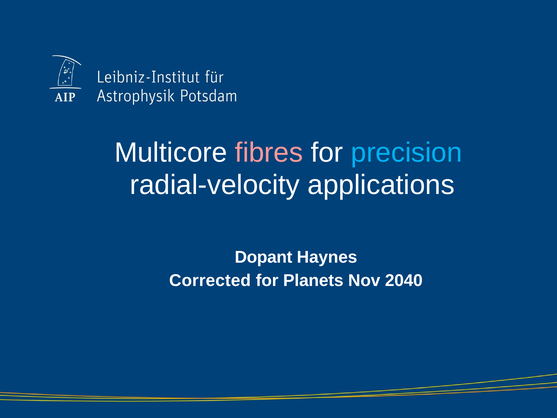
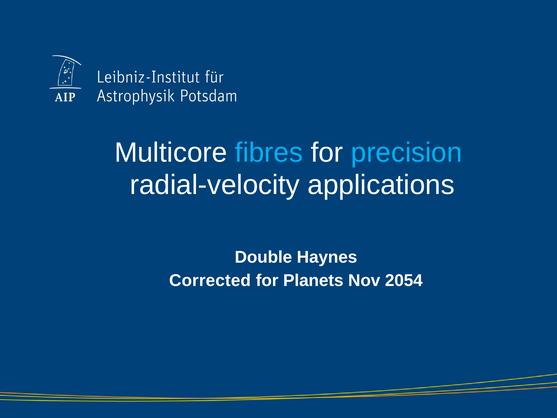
fibres colour: pink -> light blue
Dopant: Dopant -> Double
2040: 2040 -> 2054
